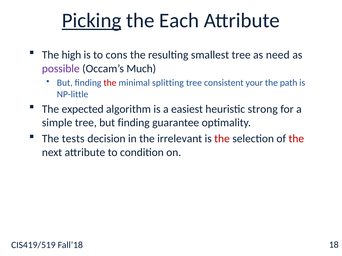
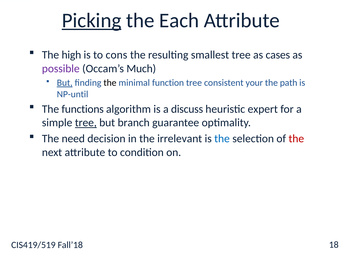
need: need -> cases
But at (65, 83) underline: none -> present
the at (110, 83) colour: red -> black
splitting: splitting -> function
NP-little: NP-little -> NP-until
expected: expected -> functions
easiest: easiest -> discuss
strong: strong -> expert
tree at (86, 123) underline: none -> present
finding at (134, 123): finding -> branch
tests: tests -> need
the at (222, 139) colour: red -> blue
